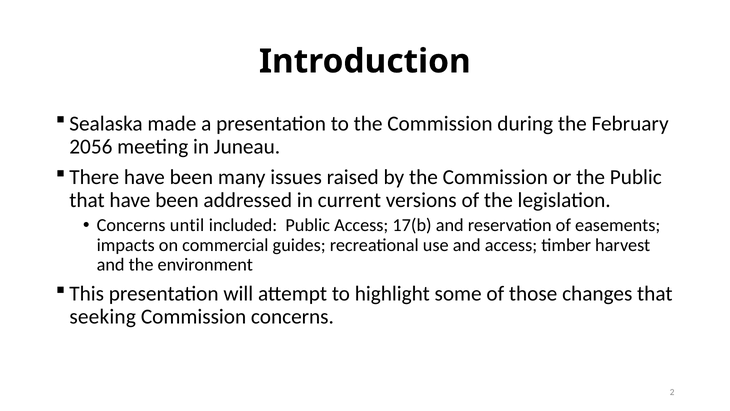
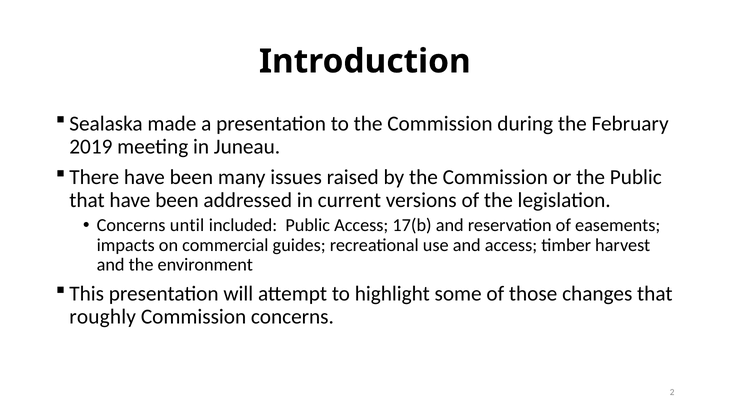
2056: 2056 -> 2019
seeking: seeking -> roughly
